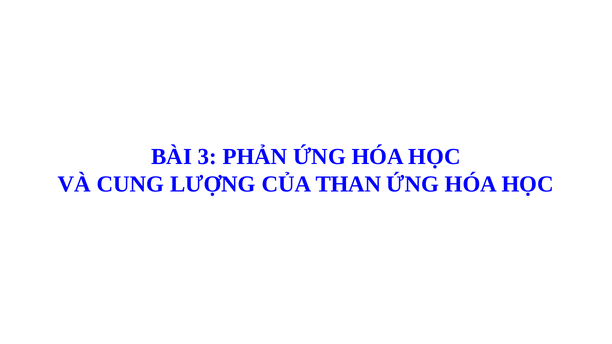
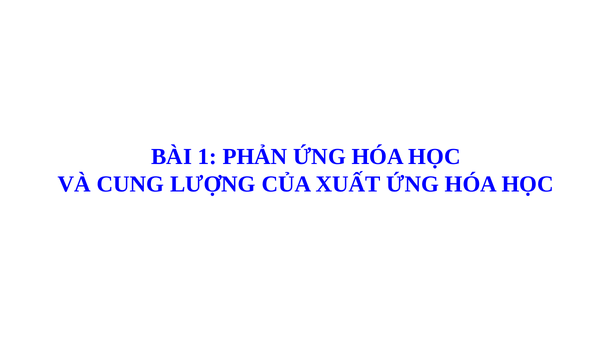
3: 3 -> 1
THAN: THAN -> XUẤT
